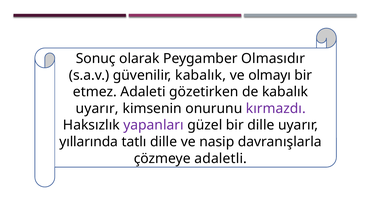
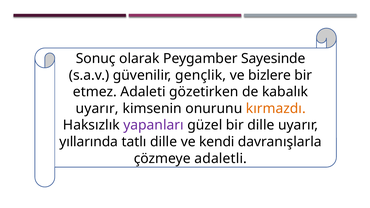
Olmasıdır: Olmasıdır -> Sayesinde
güvenilir kabalık: kabalık -> gençlik
olmayı: olmayı -> bizlere
kırmazdı colour: purple -> orange
nasip: nasip -> kendi
